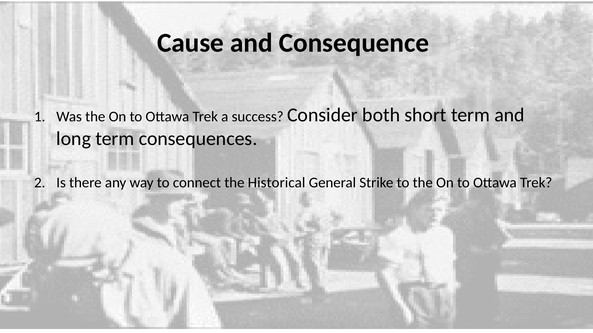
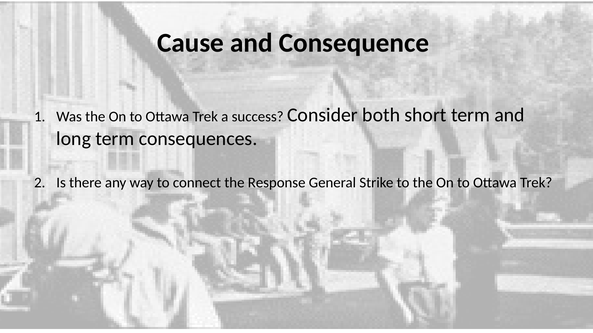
Historical: Historical -> Response
